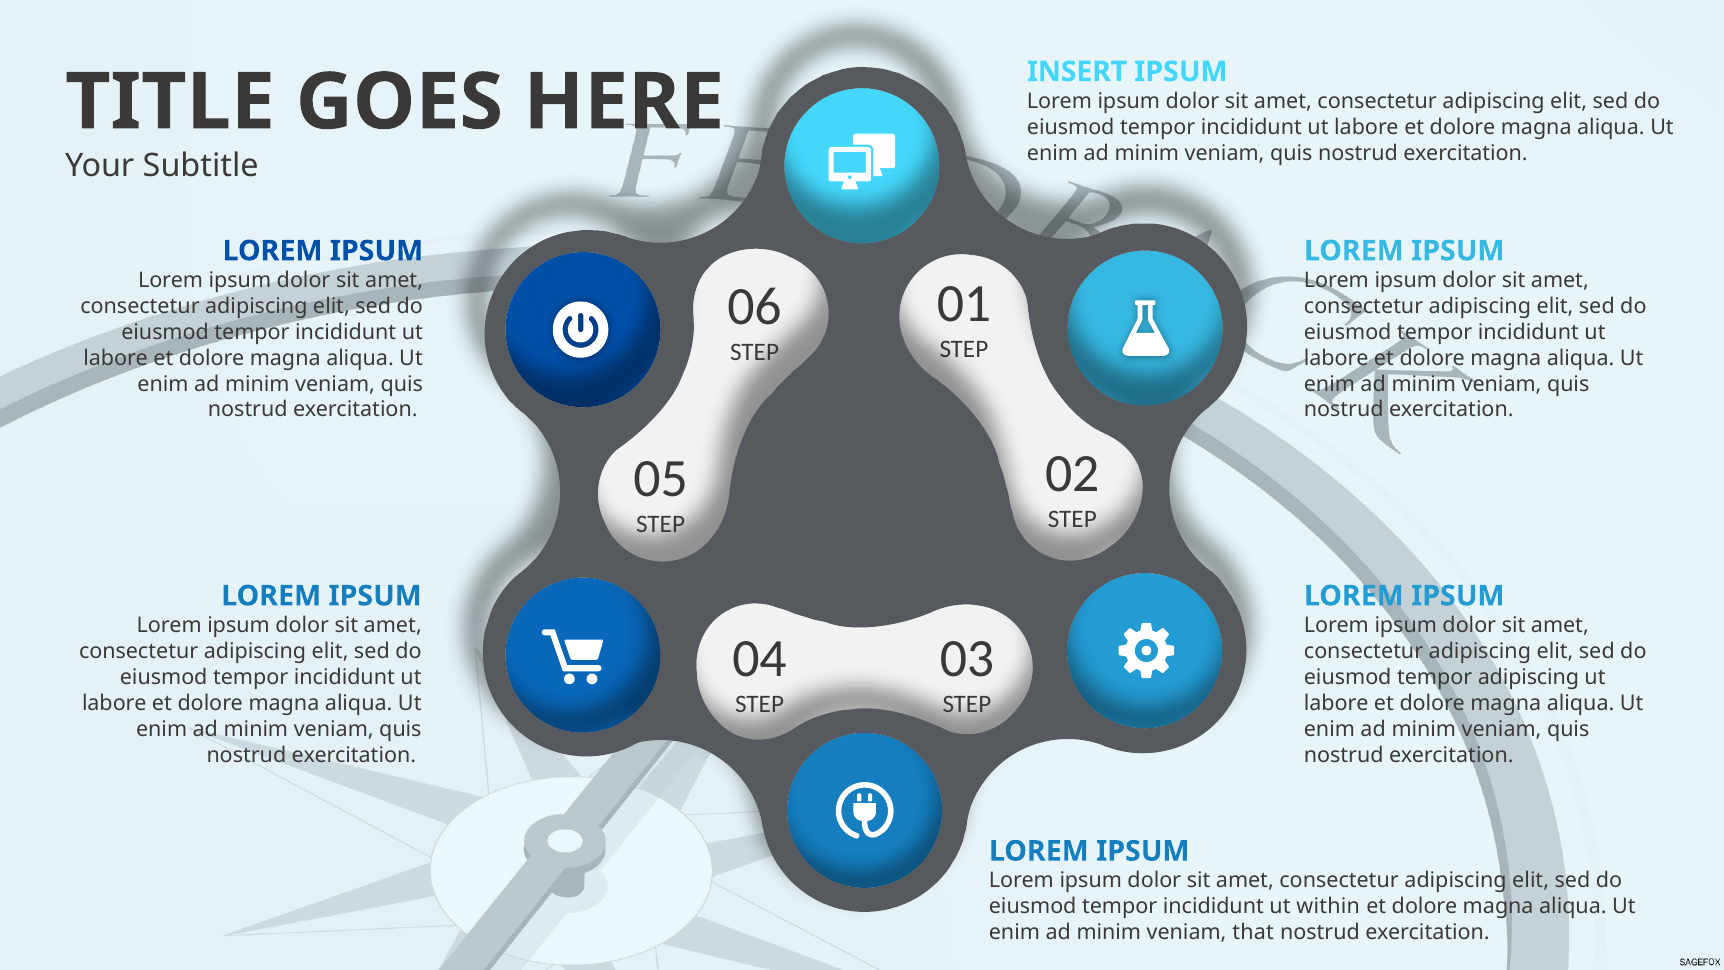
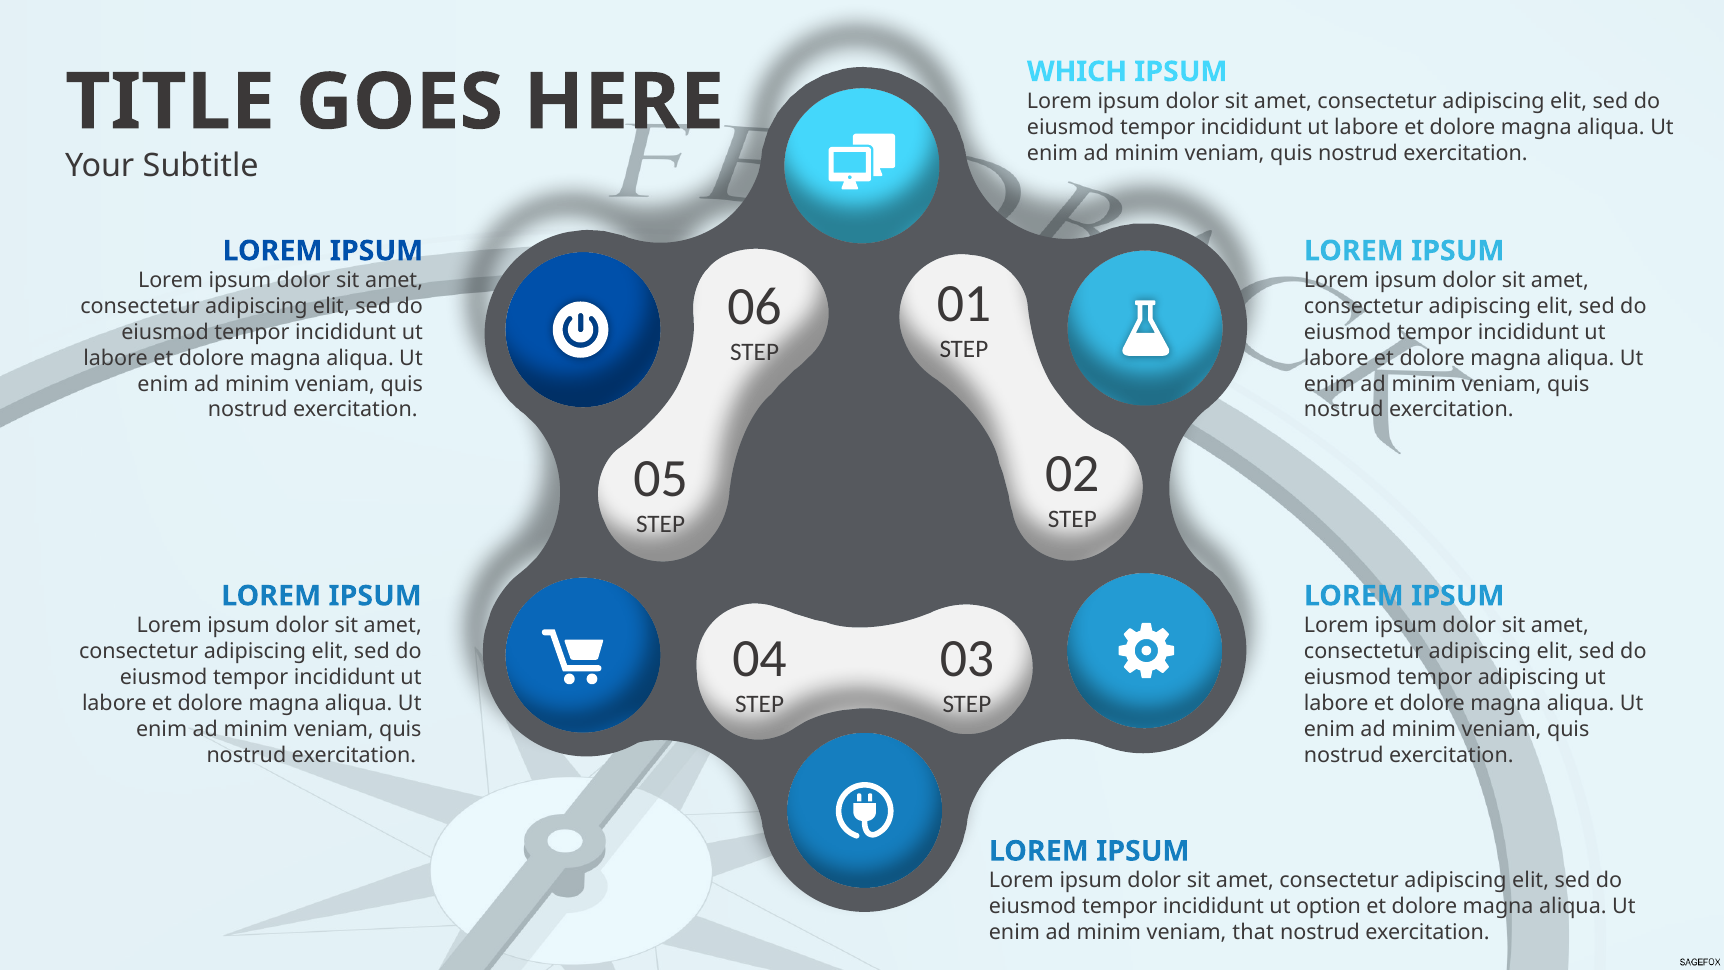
INSERT: INSERT -> WHICH
within: within -> option
